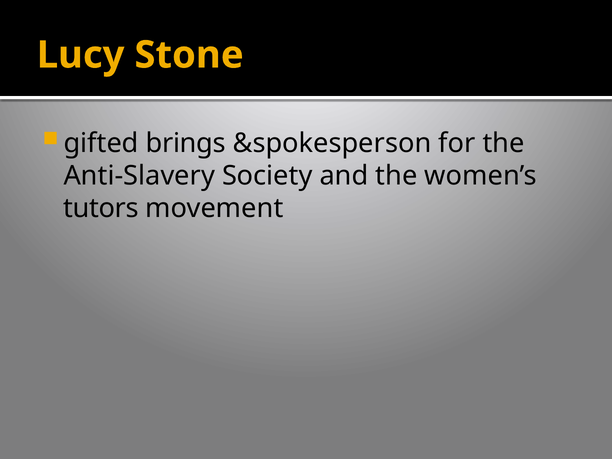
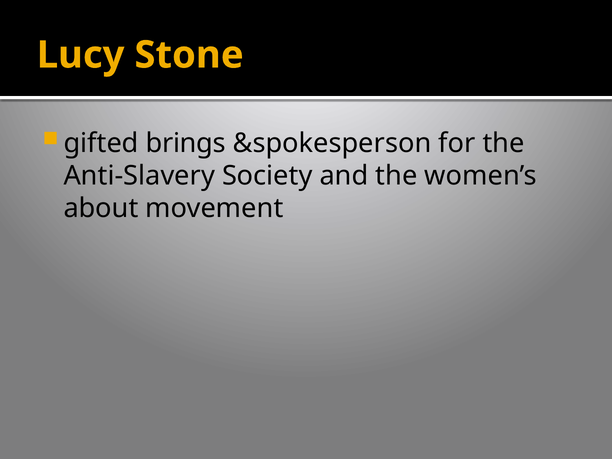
tutors: tutors -> about
